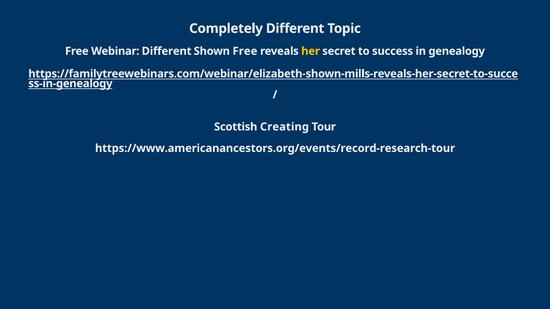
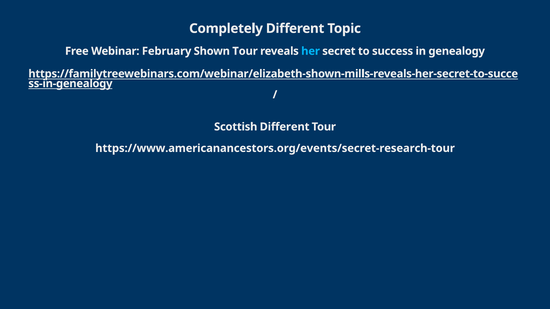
Webinar Different: Different -> February
Shown Free: Free -> Tour
her colour: yellow -> light blue
Scottish Creating: Creating -> Different
https://www.americanancestors.org/events/record-research-tour: https://www.americanancestors.org/events/record-research-tour -> https://www.americanancestors.org/events/secret-research-tour
